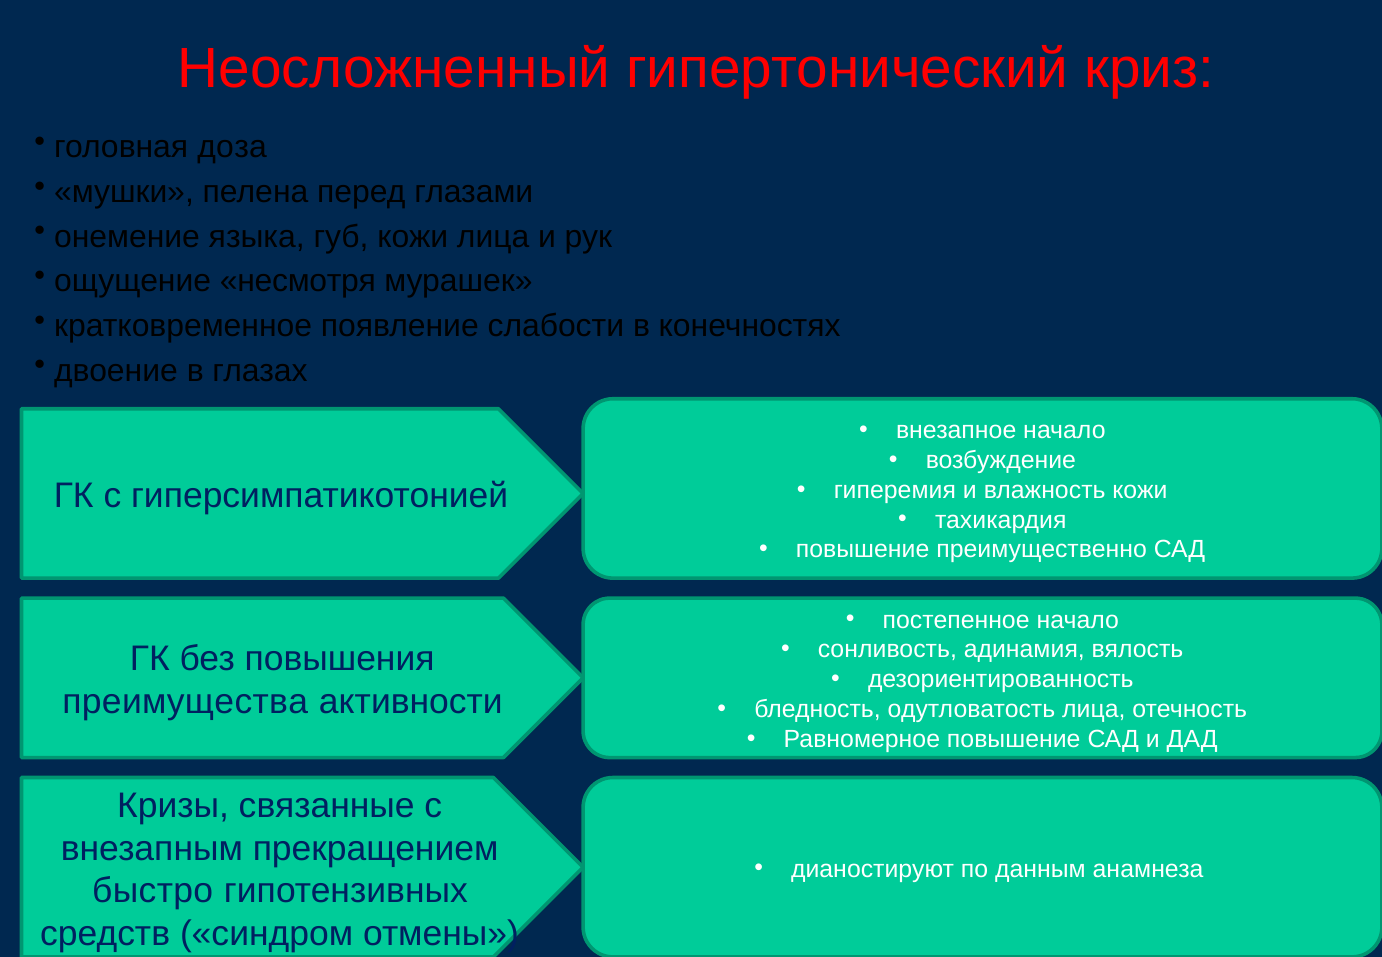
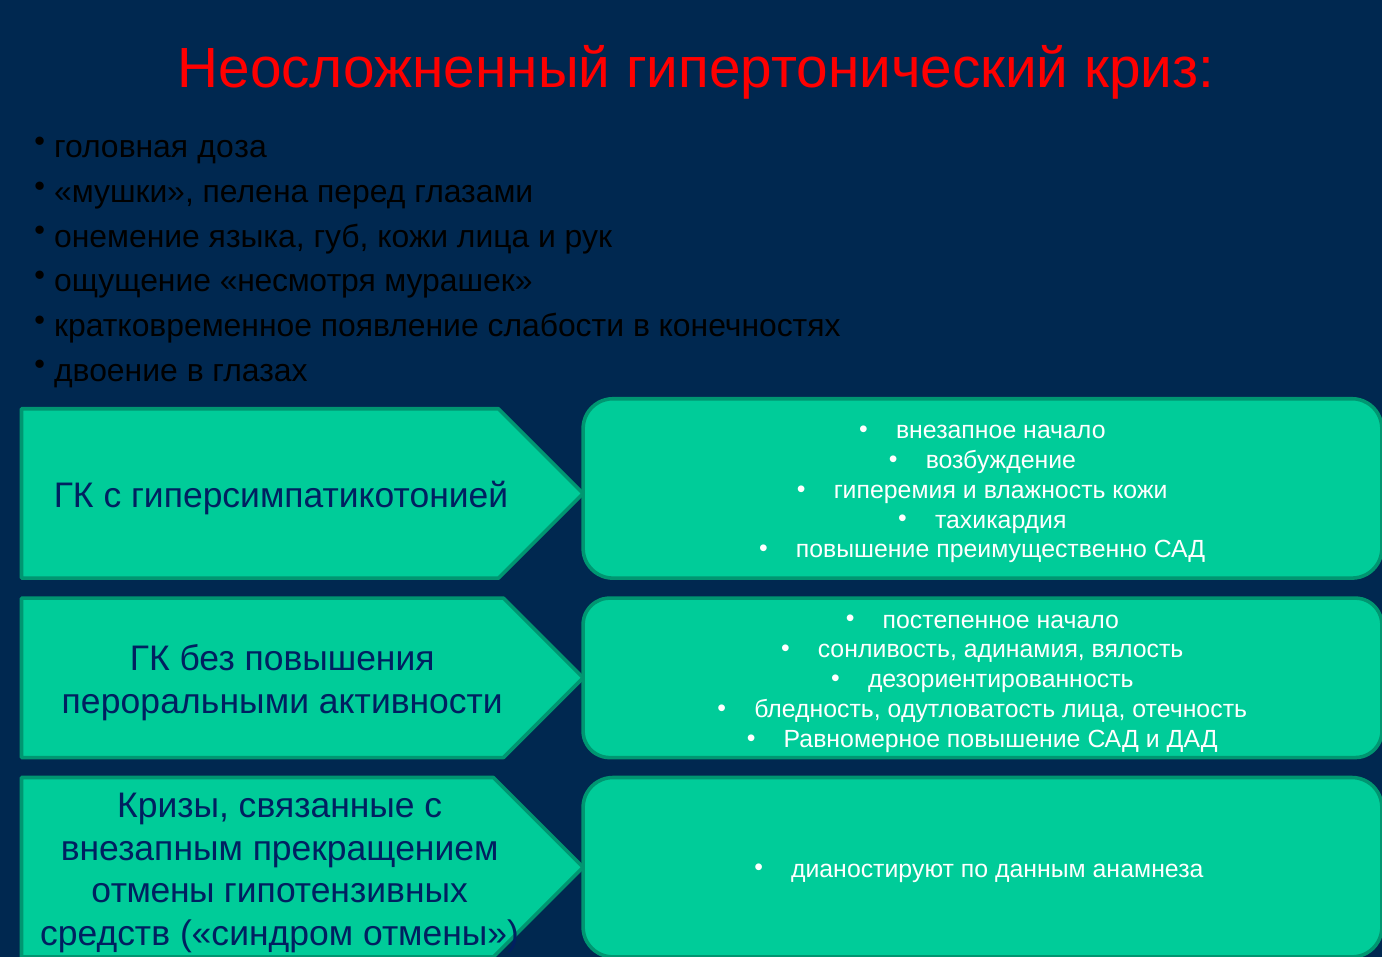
преимущества: преимущества -> пероральными
быстро at (153, 891): быстро -> отмены
